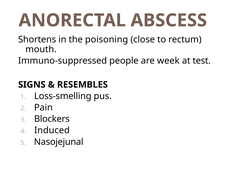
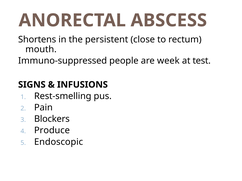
poisoning: poisoning -> persistent
RESEMBLES: RESEMBLES -> INFUSIONS
Loss-smelling: Loss-smelling -> Rest-smelling
Induced: Induced -> Produce
Nasojejunal: Nasojejunal -> Endoscopic
